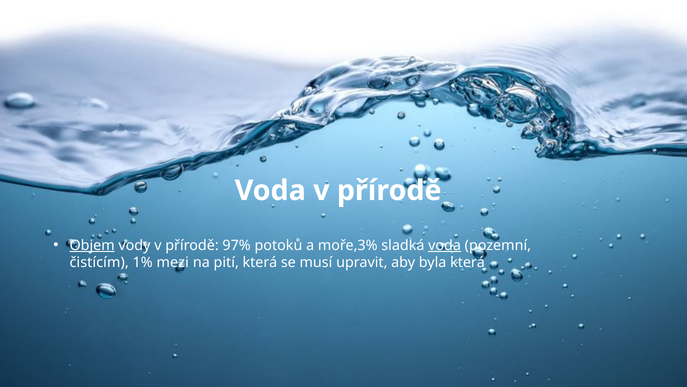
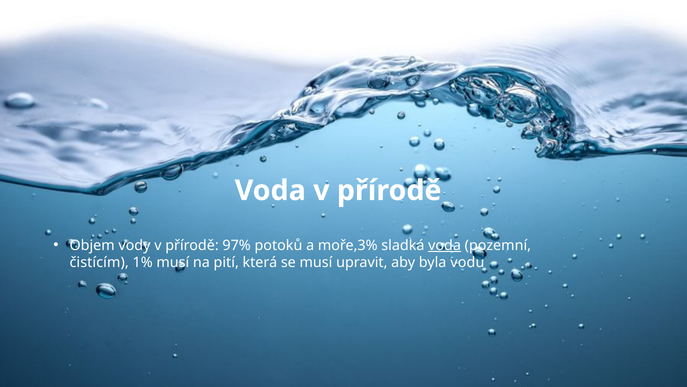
Objem underline: present -> none
1% mezi: mezi -> musí
byla která: která -> vodu
